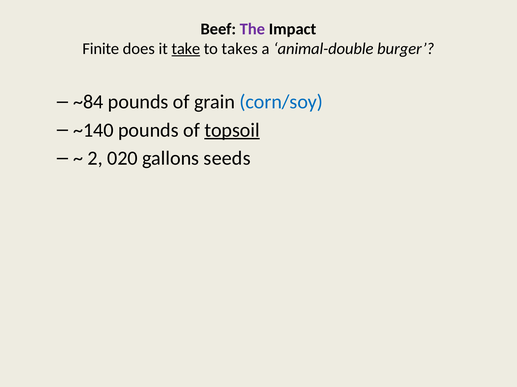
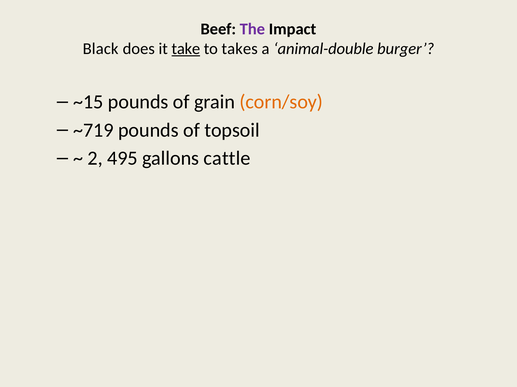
Finite: Finite -> Black
~84: ~84 -> ~15
corn/soy colour: blue -> orange
~140: ~140 -> ~719
topsoil underline: present -> none
020: 020 -> 495
seeds: seeds -> cattle
